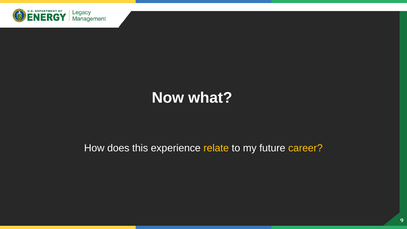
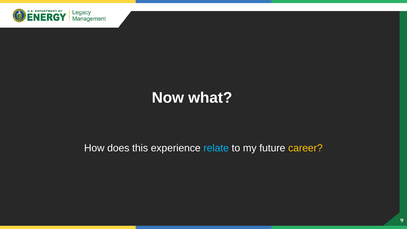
relate colour: yellow -> light blue
